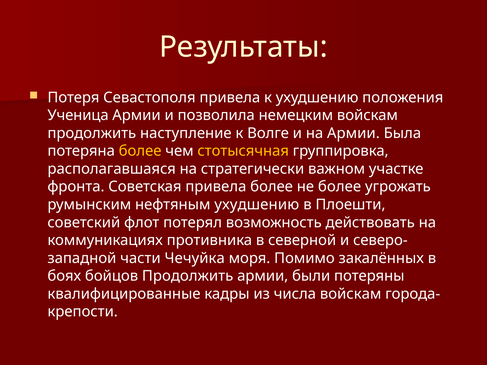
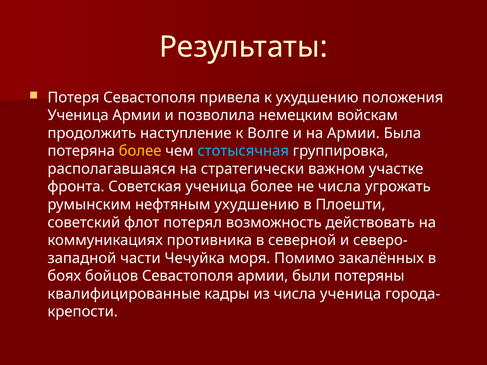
стотысячная colour: yellow -> light blue
Советская привела: привела -> ученица
не более: более -> числа
бойцов Продолжить: Продолжить -> Севастополя
числа войскам: войскам -> ученица
